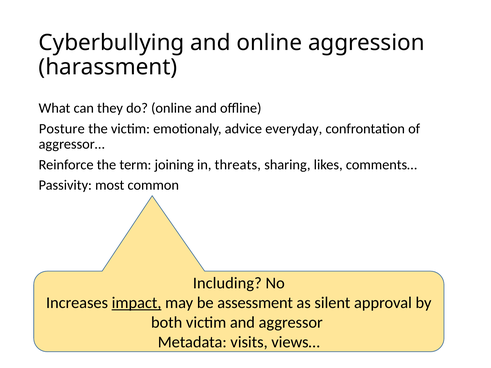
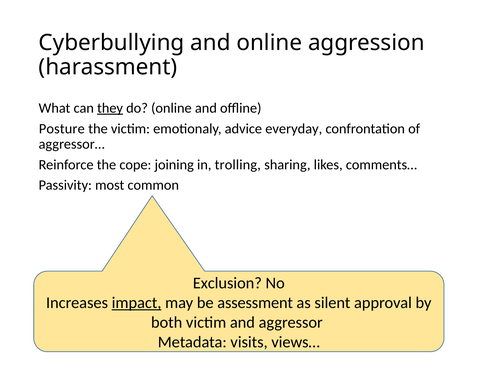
they underline: none -> present
term: term -> cope
threats: threats -> trolling
Including: Including -> Exclusion
